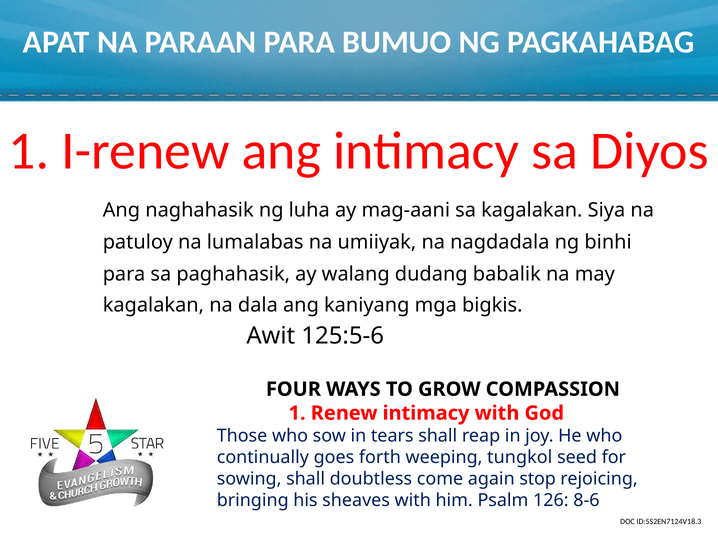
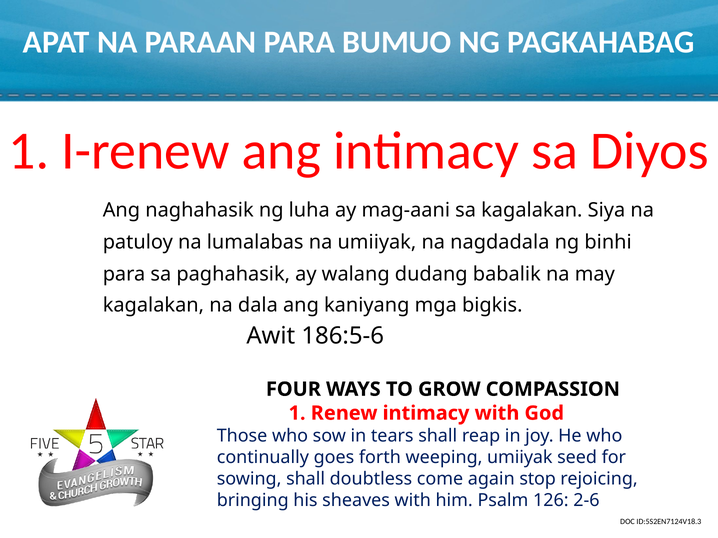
125:5-6: 125:5-6 -> 186:5-6
weeping tungkol: tungkol -> umiiyak
8-6: 8-6 -> 2-6
